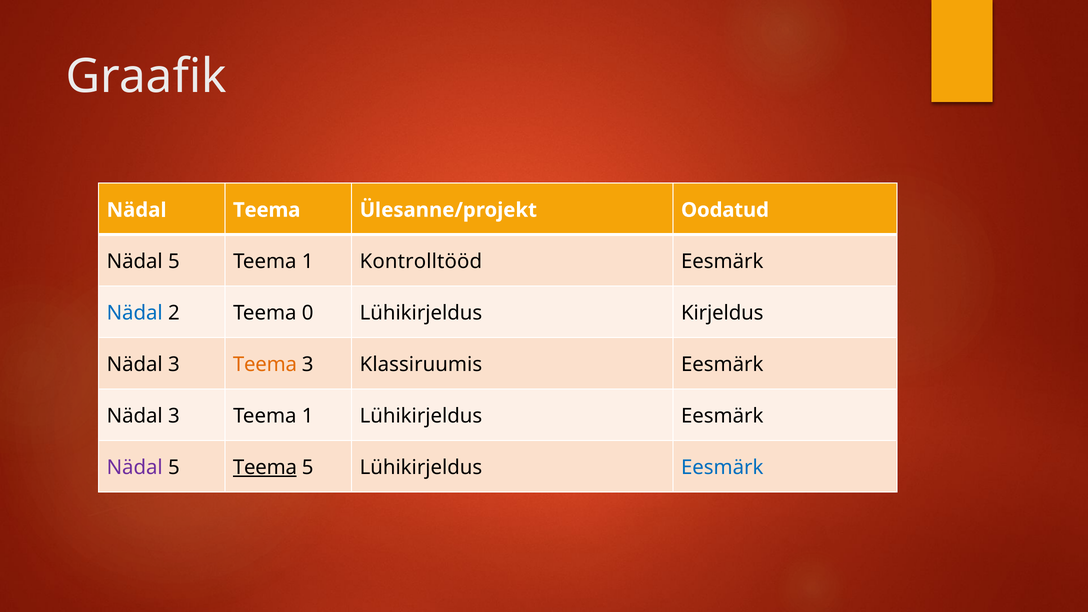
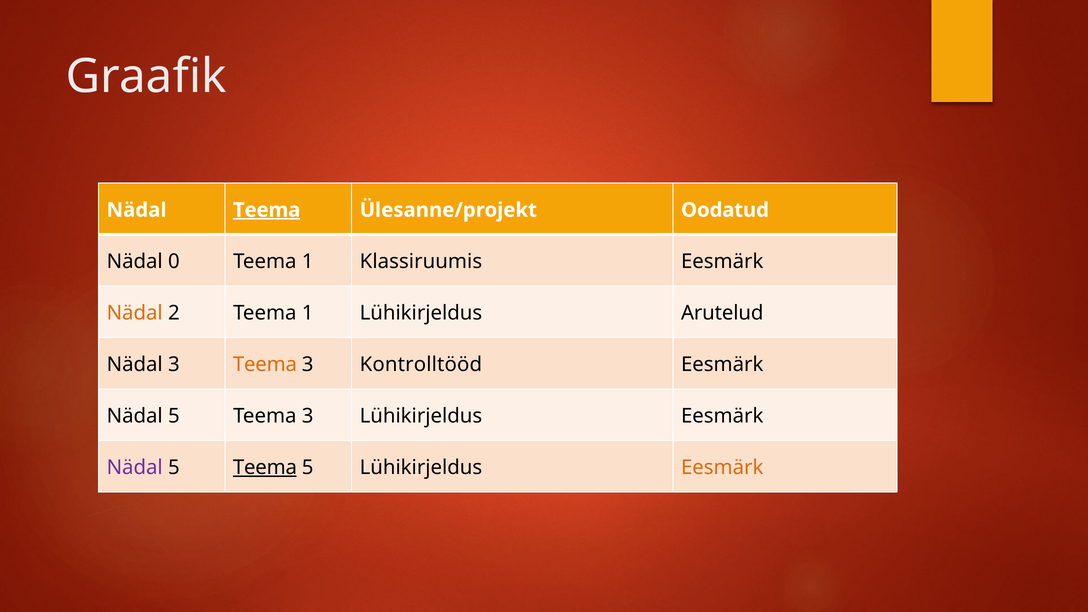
Teema at (267, 210) underline: none -> present
5 at (174, 262): 5 -> 0
Kontrolltööd: Kontrolltööd -> Klassiruumis
Nädal at (135, 313) colour: blue -> orange
2 Teema 0: 0 -> 1
Kirjeldus: Kirjeldus -> Arutelud
Klassiruumis: Klassiruumis -> Kontrolltööd
3 at (174, 416): 3 -> 5
1 at (308, 416): 1 -> 3
Eesmärk at (722, 467) colour: blue -> orange
